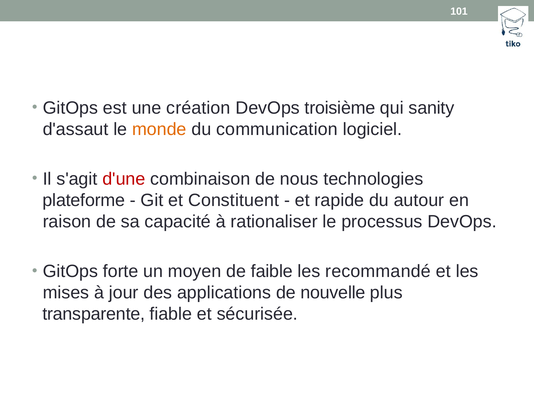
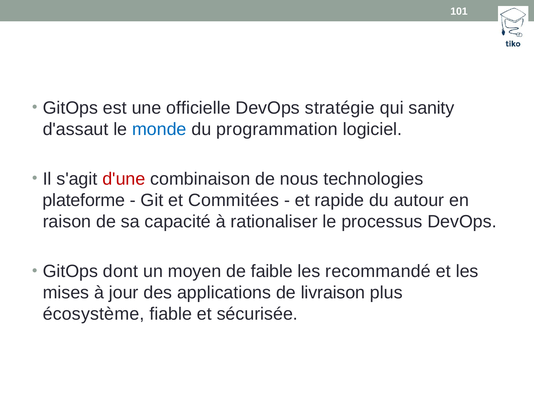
création: création -> officielle
troisième: troisième -> stratégie
monde colour: orange -> blue
communication: communication -> programmation
Constituent: Constituent -> Commitées
forte: forte -> dont
nouvelle: nouvelle -> livraison
transparente: transparente -> écosystème
